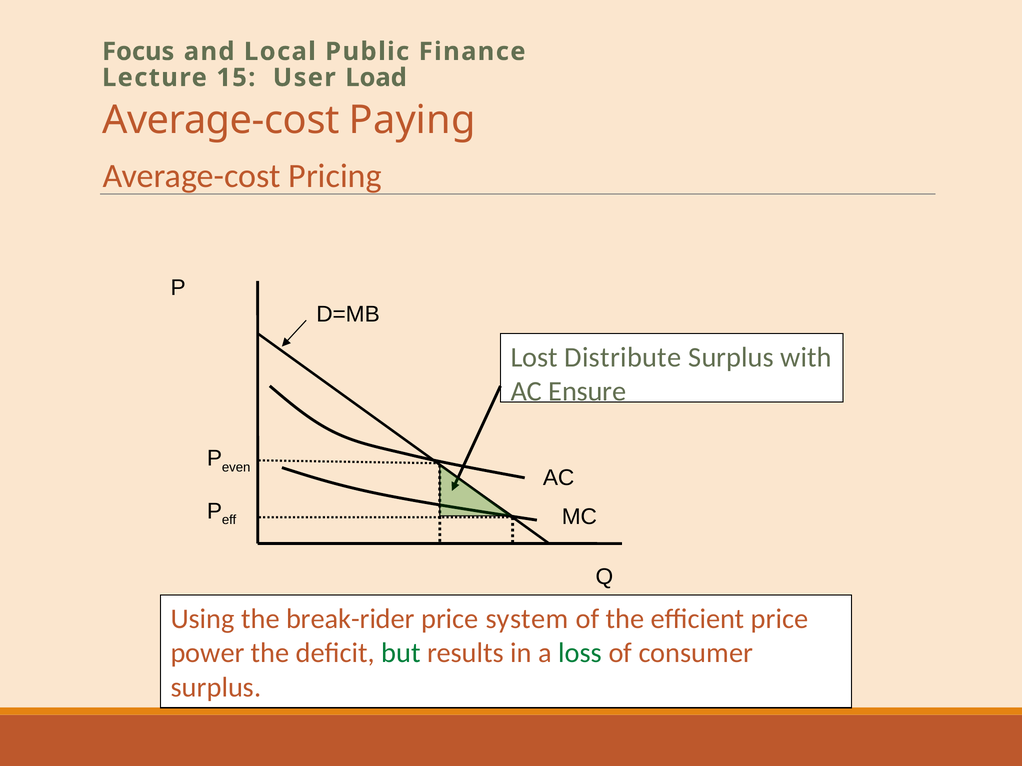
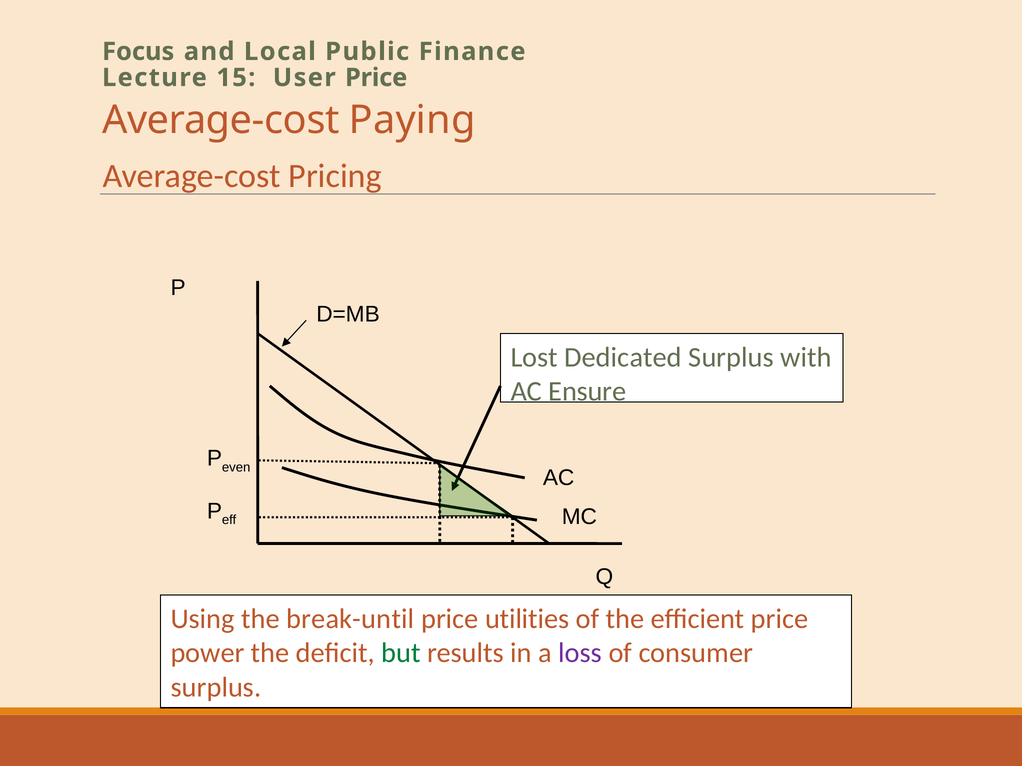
User Load: Load -> Price
Distribute: Distribute -> Dedicated
break-rider: break-rider -> break-until
system: system -> utilities
loss colour: green -> purple
